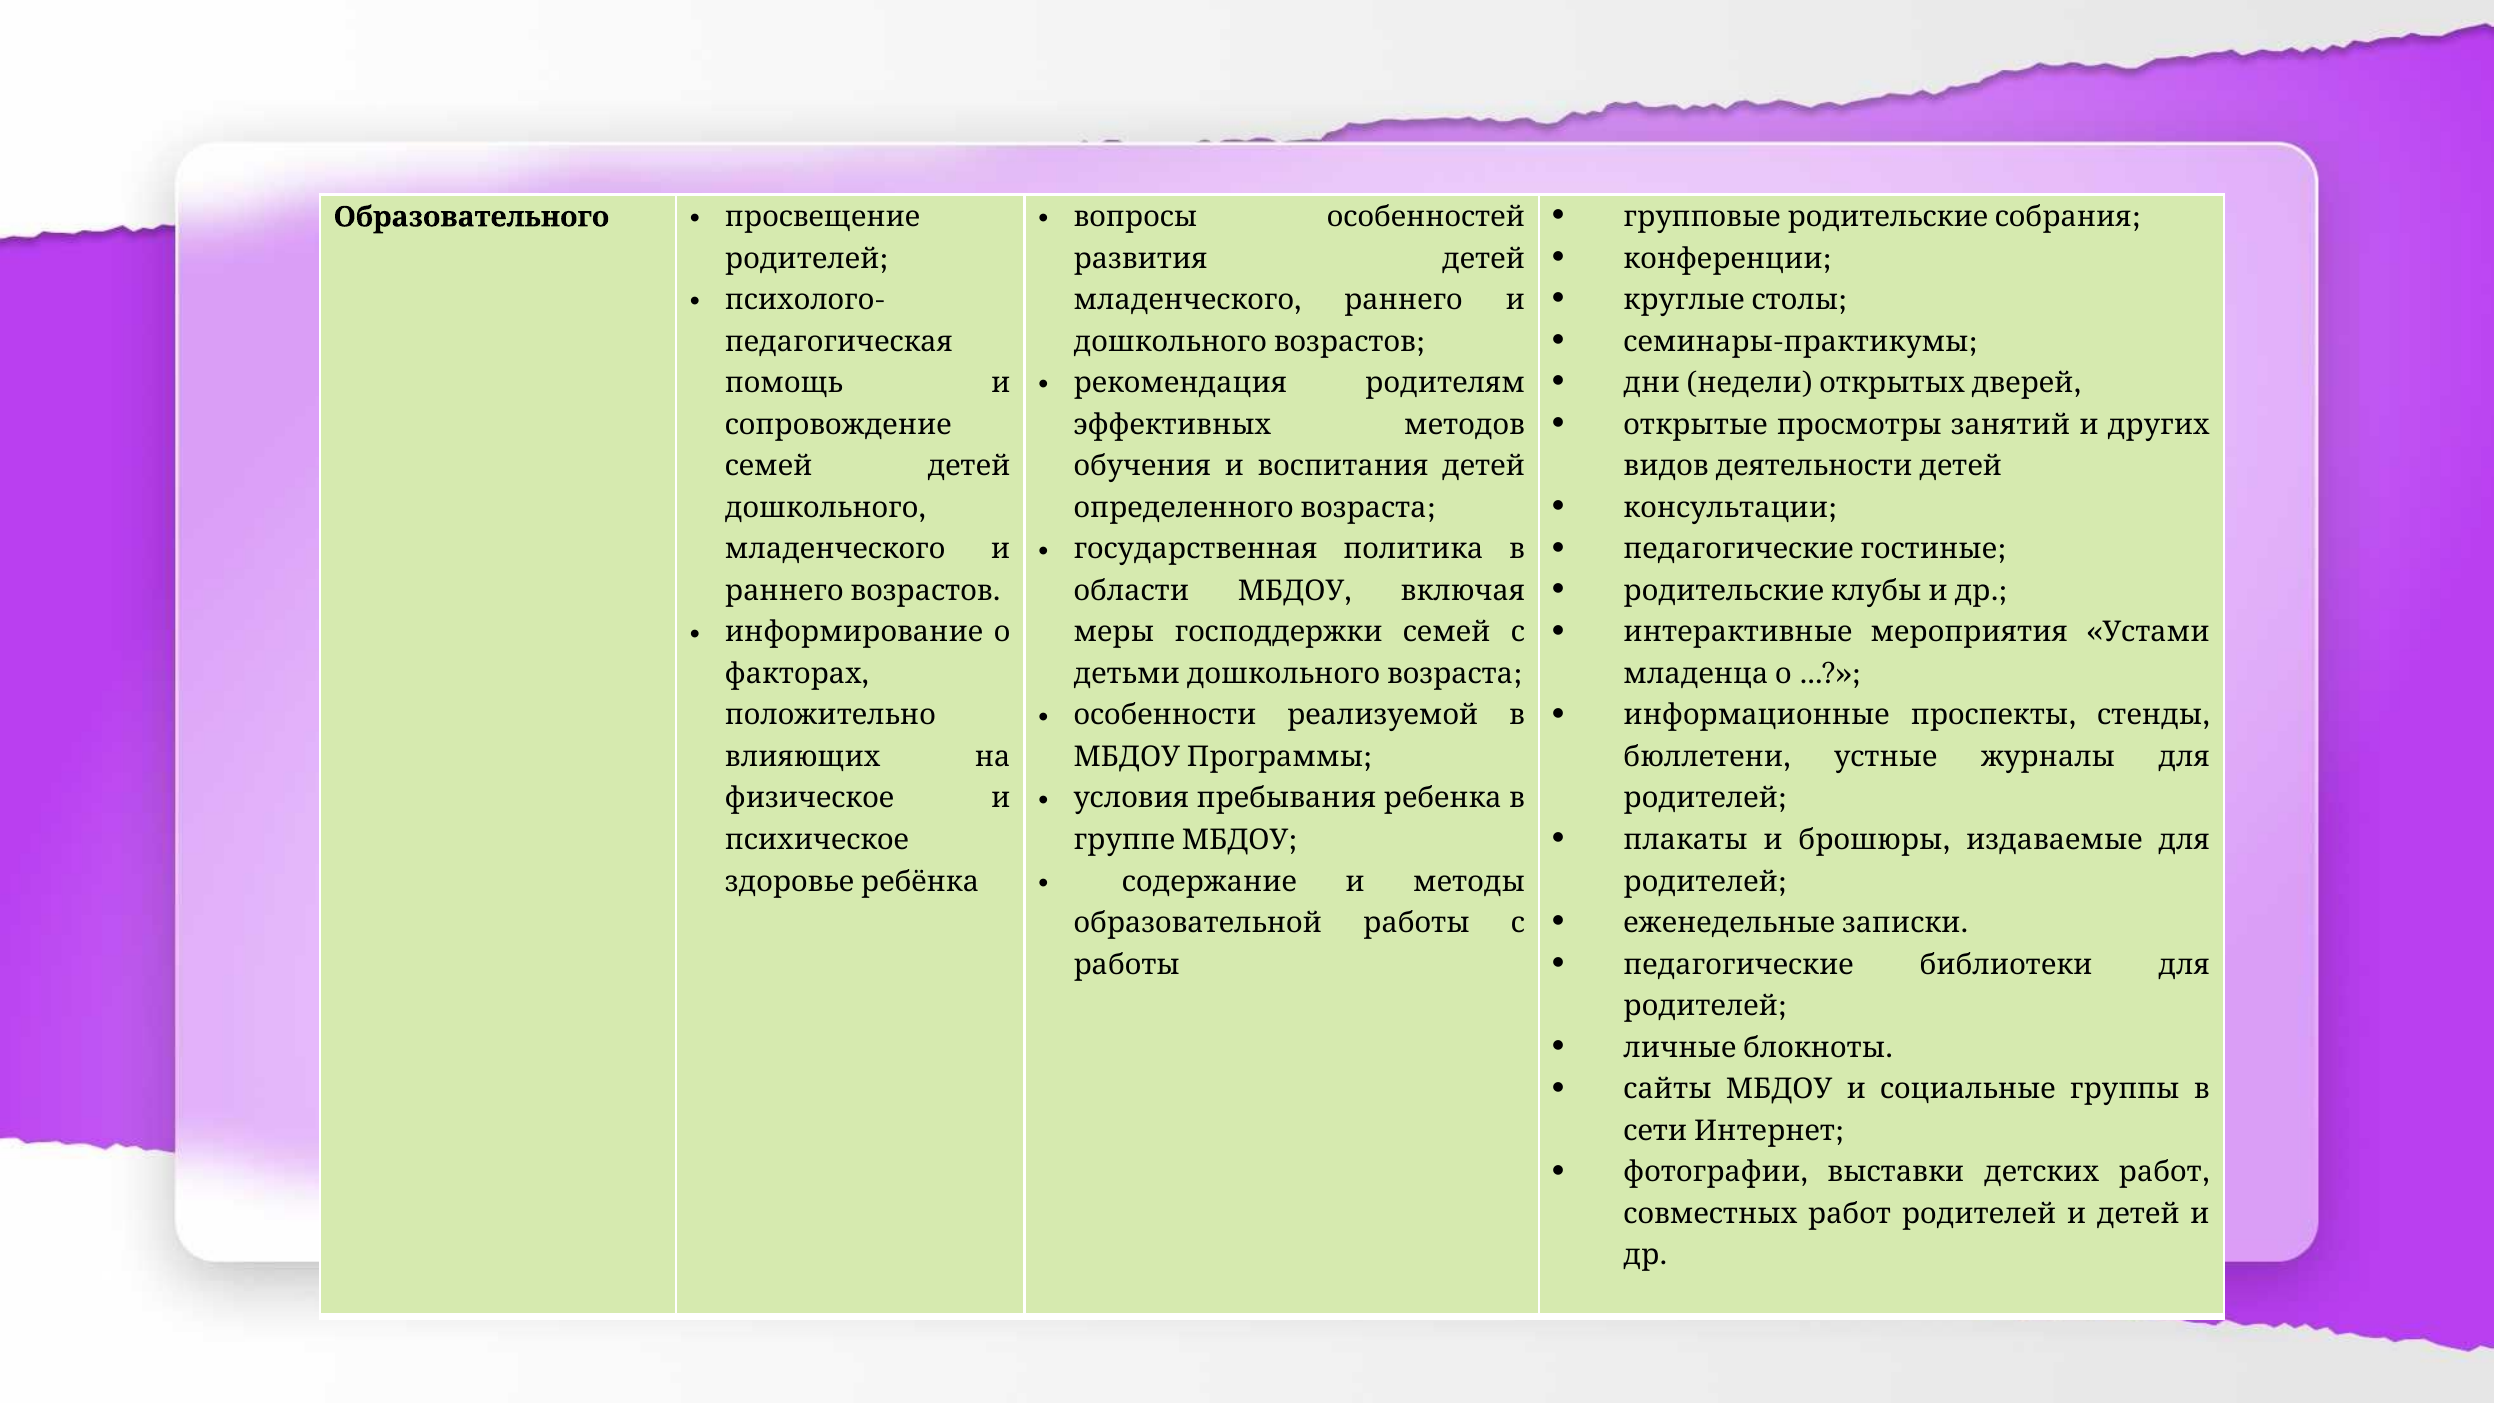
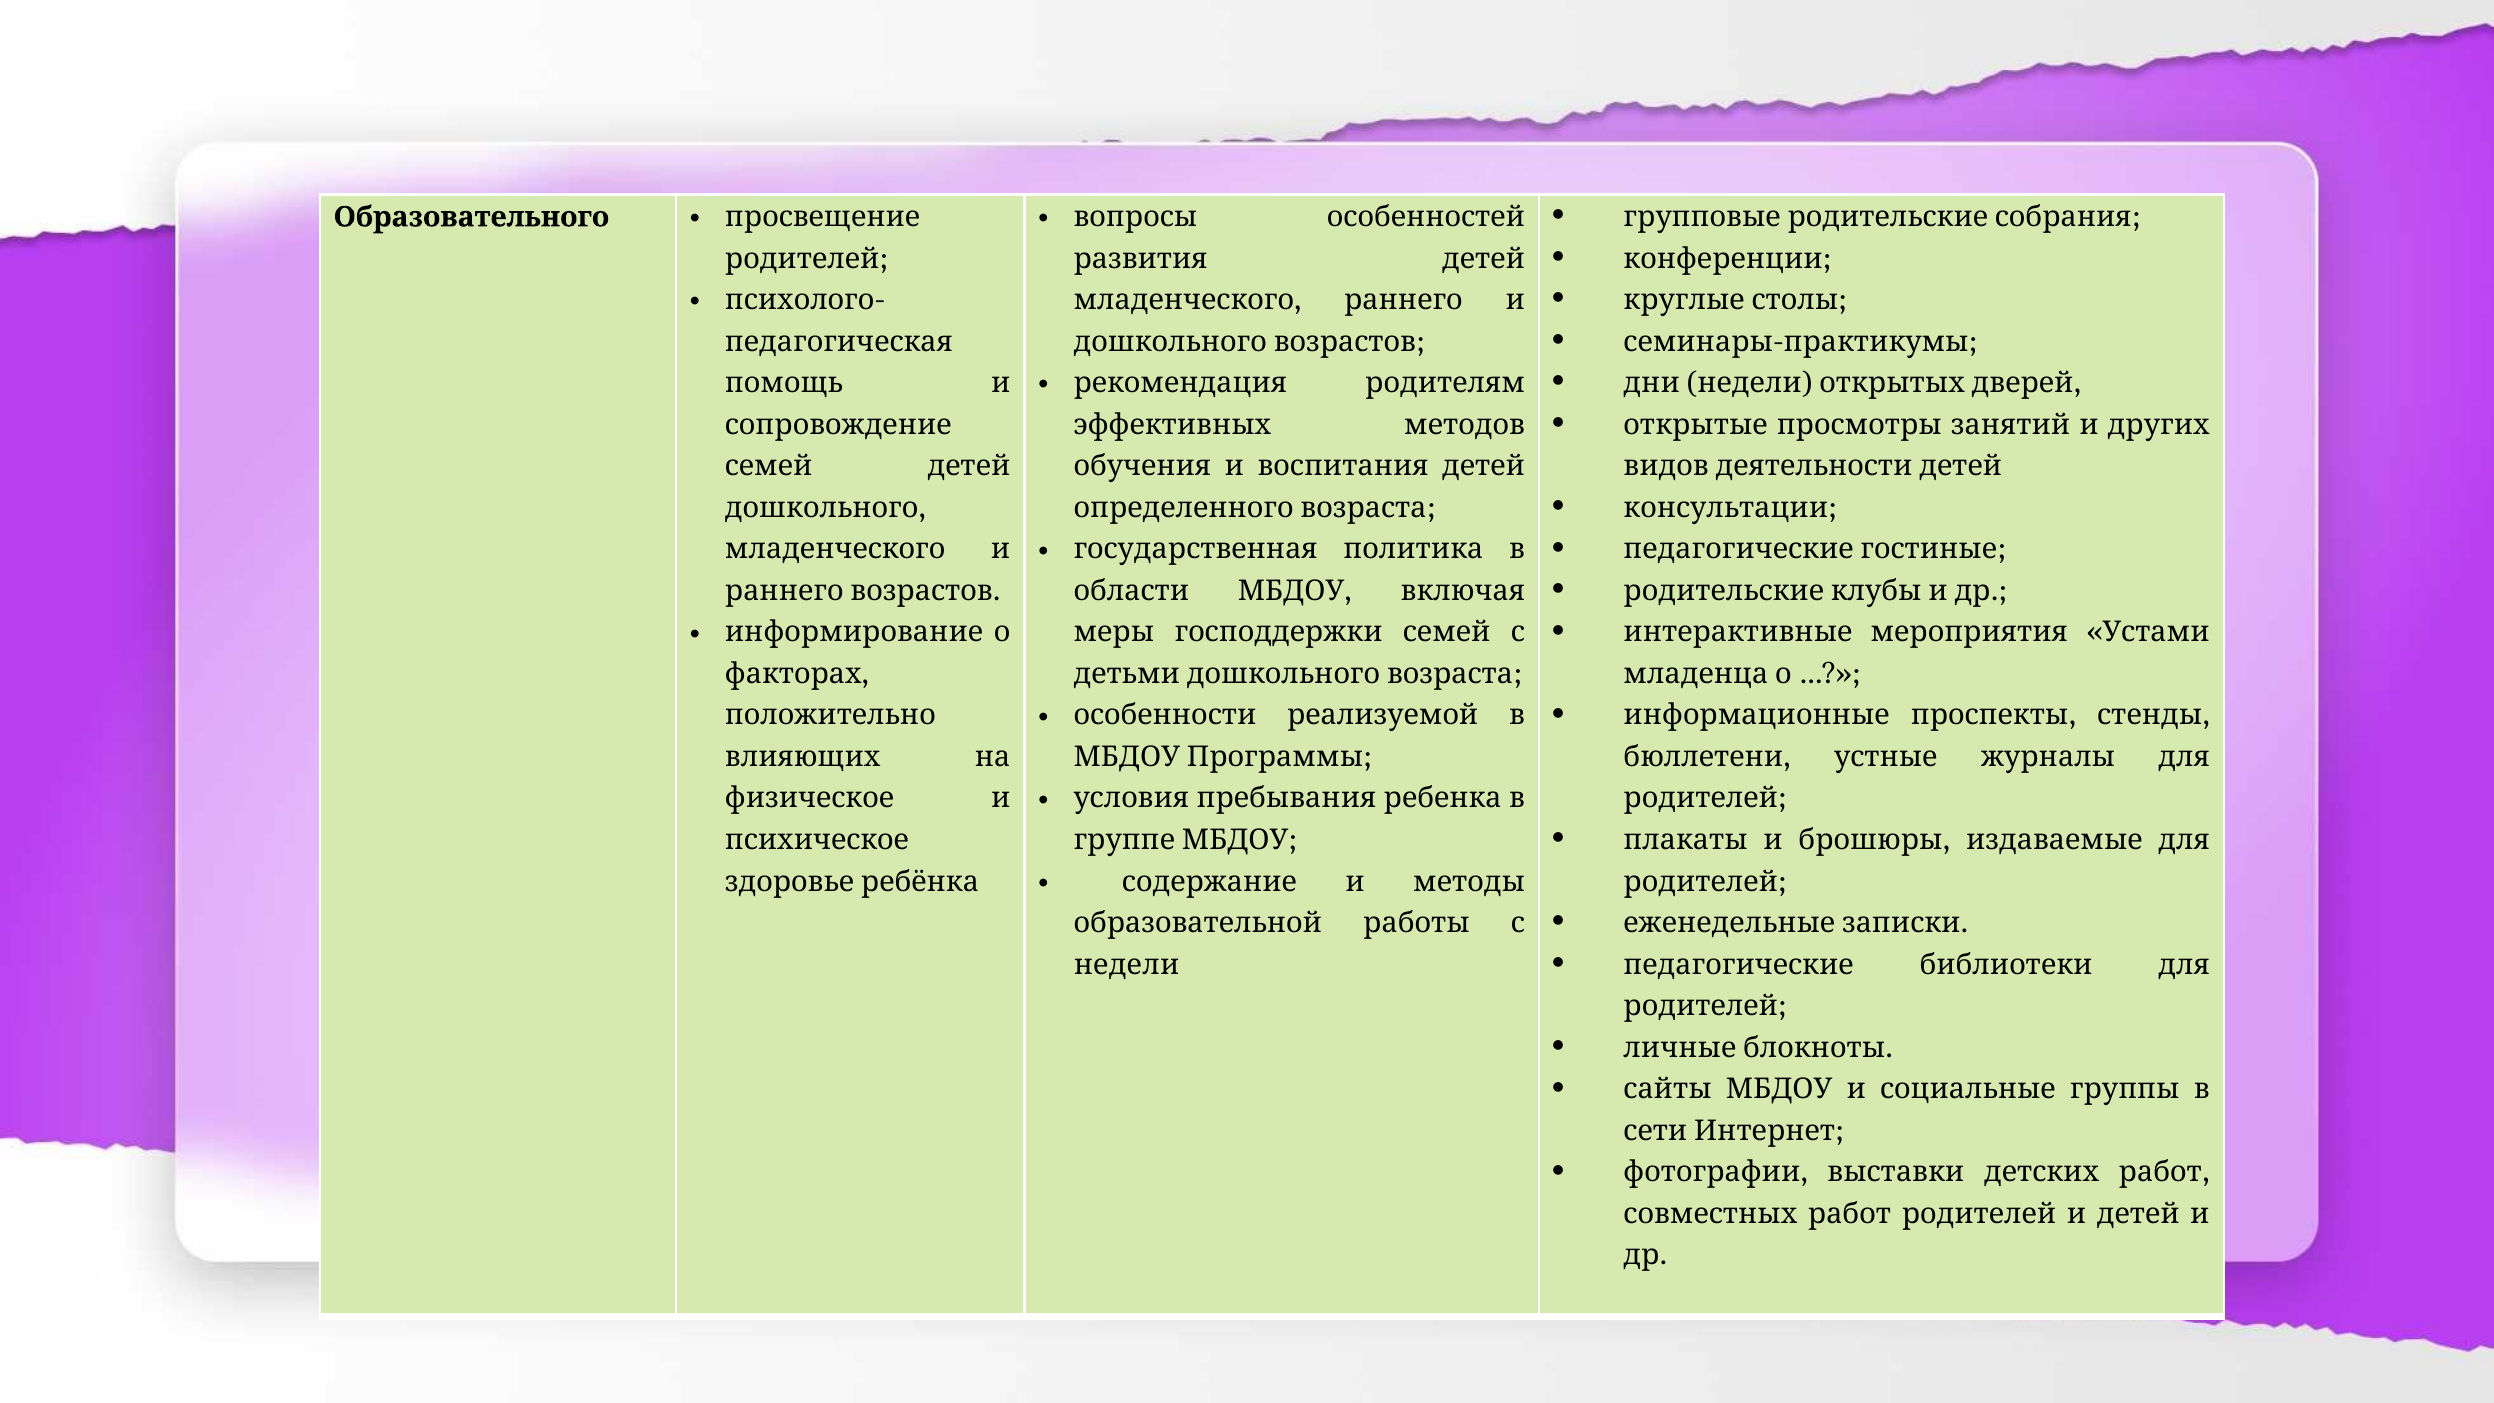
работы at (1127, 965): работы -> недели
